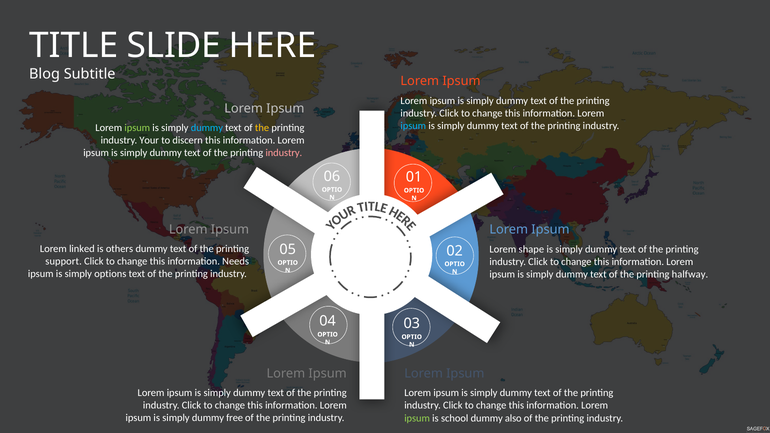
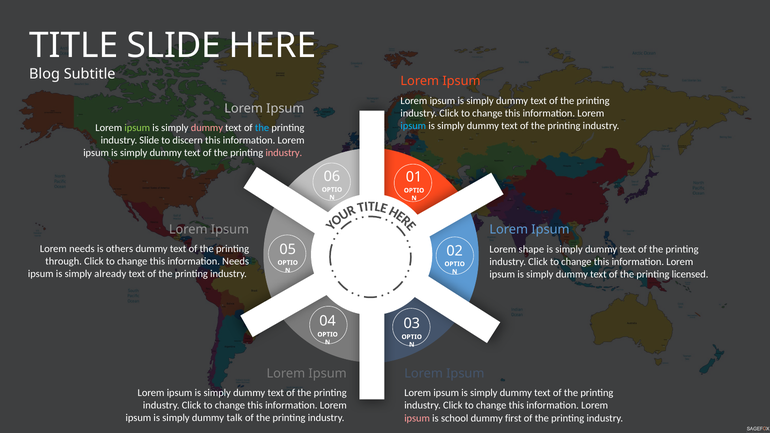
dummy at (207, 128) colour: light blue -> pink
the at (262, 128) colour: yellow -> light blue
industry Your: Your -> Slide
Lorem linked: linked -> needs
support: support -> through
options: options -> already
halfway: halfway -> licensed
free: free -> talk
ipsum at (417, 418) colour: light green -> pink
also: also -> first
